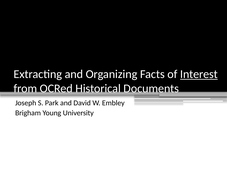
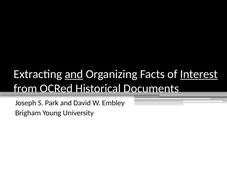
and at (74, 74) underline: none -> present
